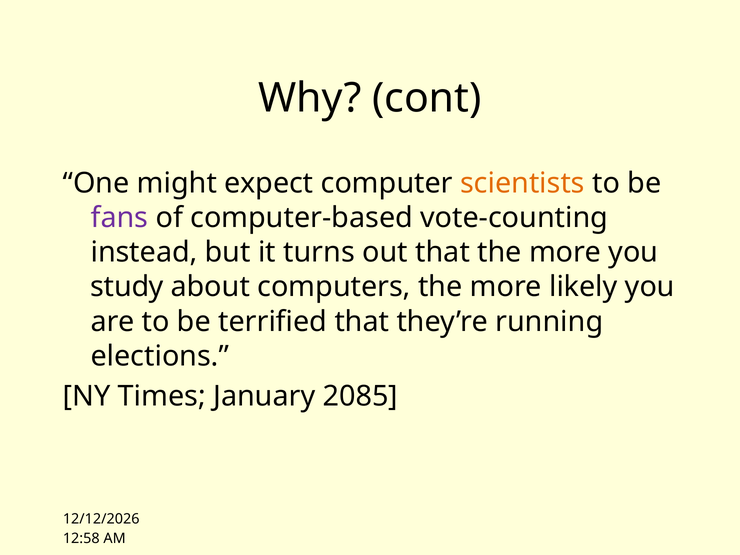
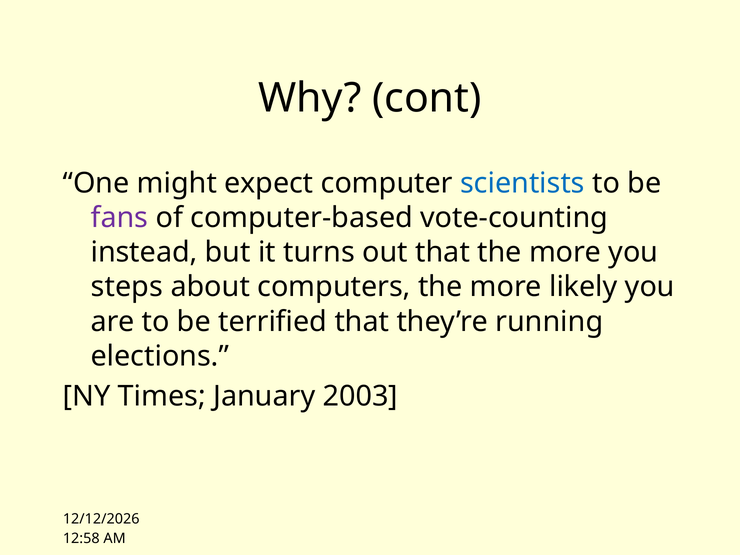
scientists colour: orange -> blue
study: study -> steps
2085: 2085 -> 2003
